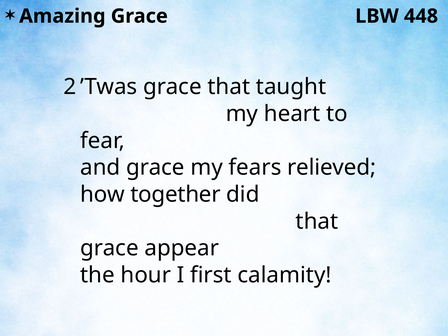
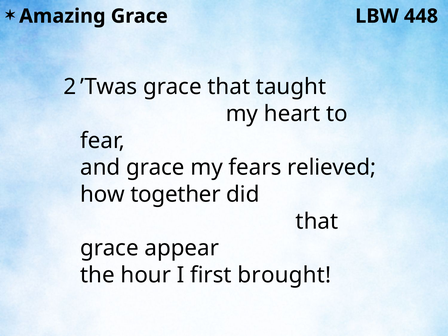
calamity: calamity -> brought
